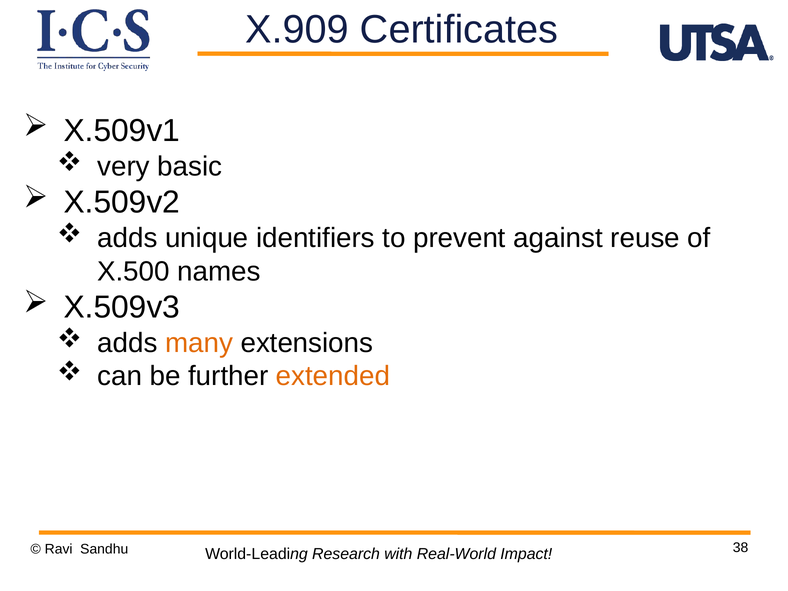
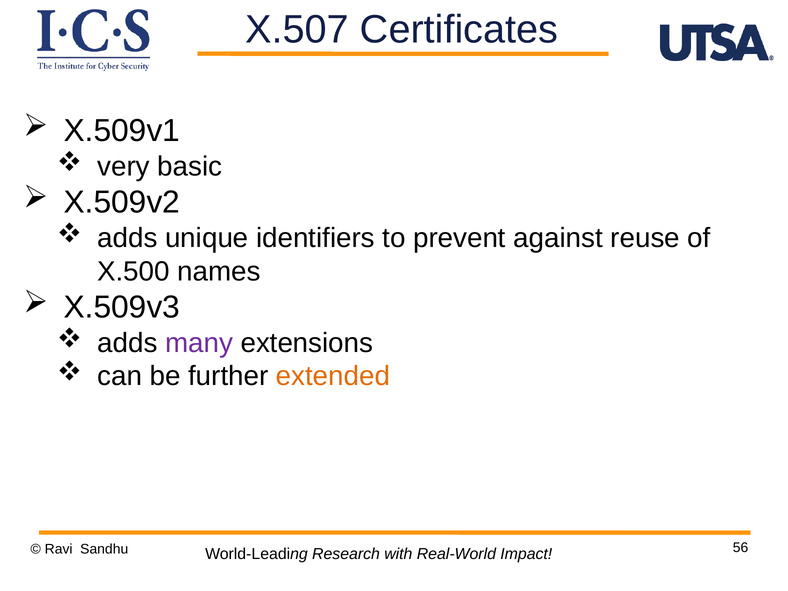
X.909: X.909 -> X.507
many colour: orange -> purple
38: 38 -> 56
